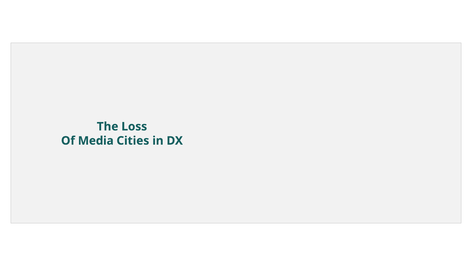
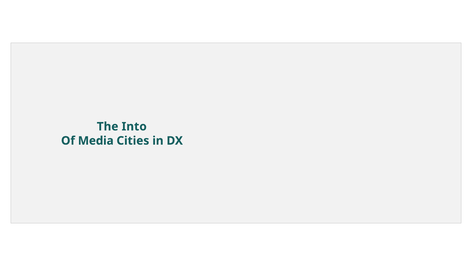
Loss: Loss -> Into
